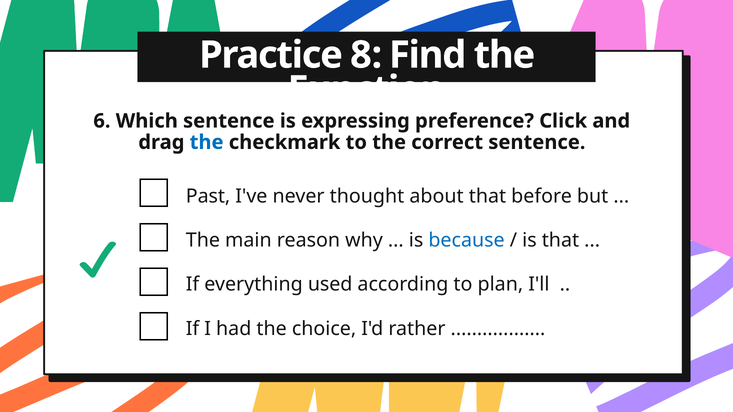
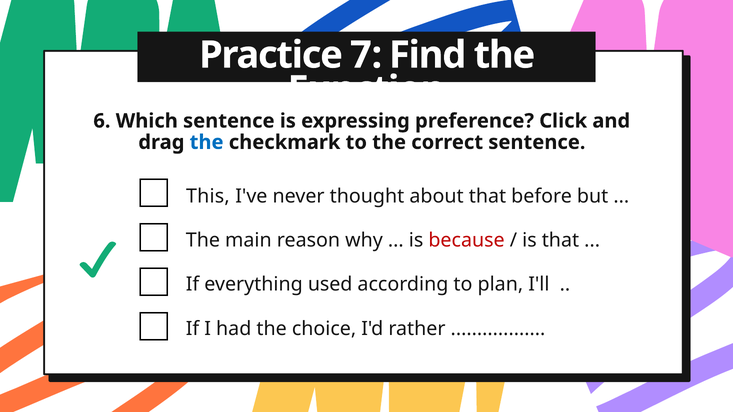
8: 8 -> 7
Past: Past -> This
because colour: blue -> red
